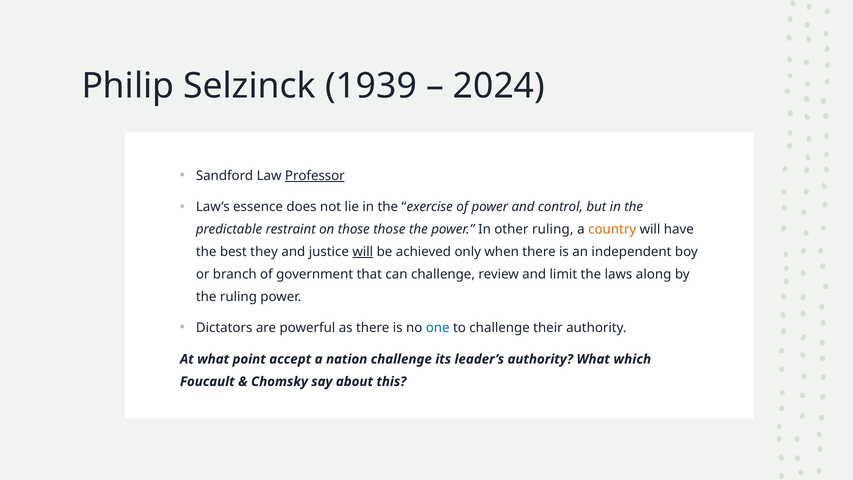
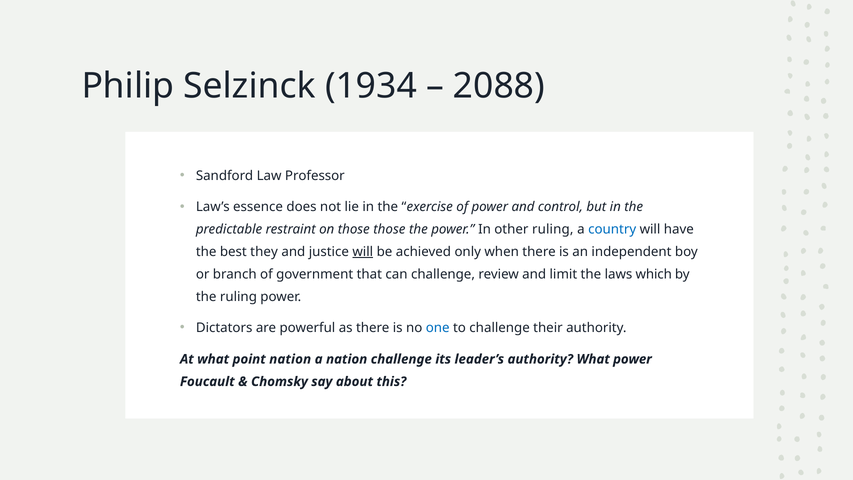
1939: 1939 -> 1934
2024: 2024 -> 2088
Professor underline: present -> none
country colour: orange -> blue
along: along -> which
point accept: accept -> nation
What which: which -> power
